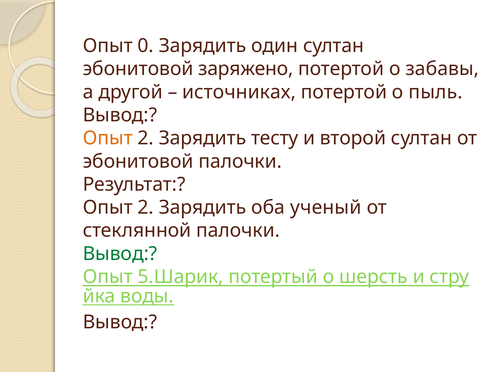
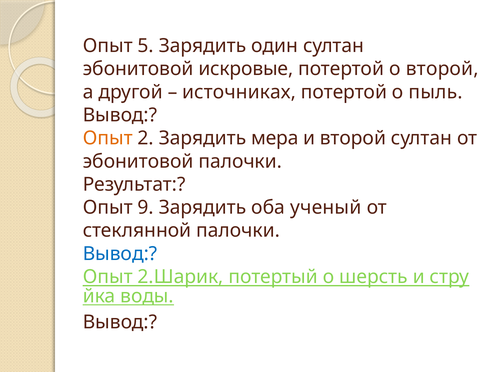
0: 0 -> 5
заряжено: заряжено -> искровые
о забавы: забавы -> второй
тесту: тесту -> мера
2 at (146, 208): 2 -> 9
Вывод at (120, 254) colour: green -> blue
5.Шарик: 5.Шарик -> 2.Шарик
